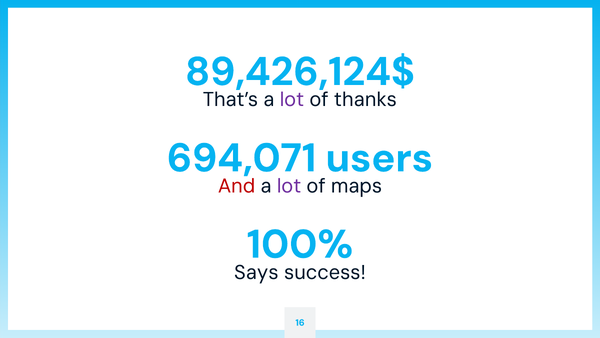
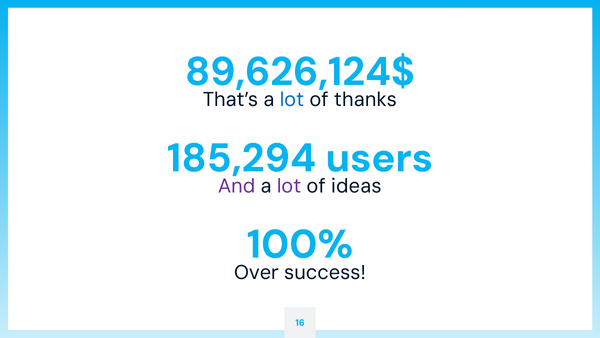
89,426,124$: 89,426,124$ -> 89,626,124$
lot at (292, 100) colour: purple -> blue
694,071: 694,071 -> 185,294
And colour: red -> purple
maps: maps -> ideas
Says: Says -> Over
